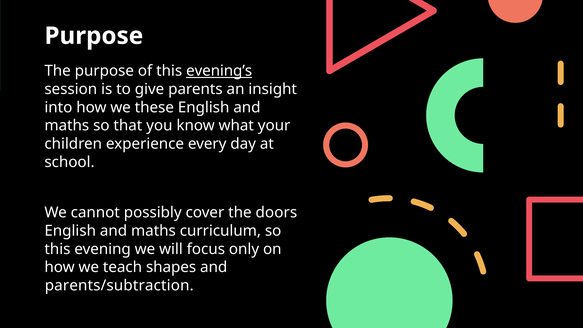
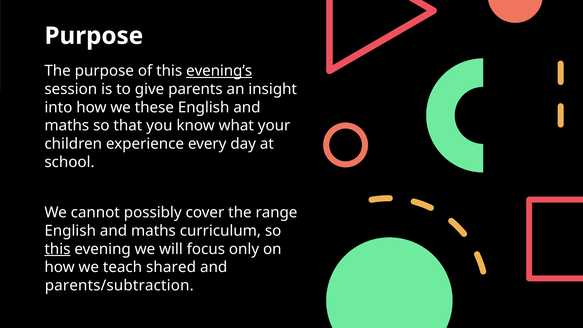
doors: doors -> range
this at (57, 249) underline: none -> present
shapes: shapes -> shared
